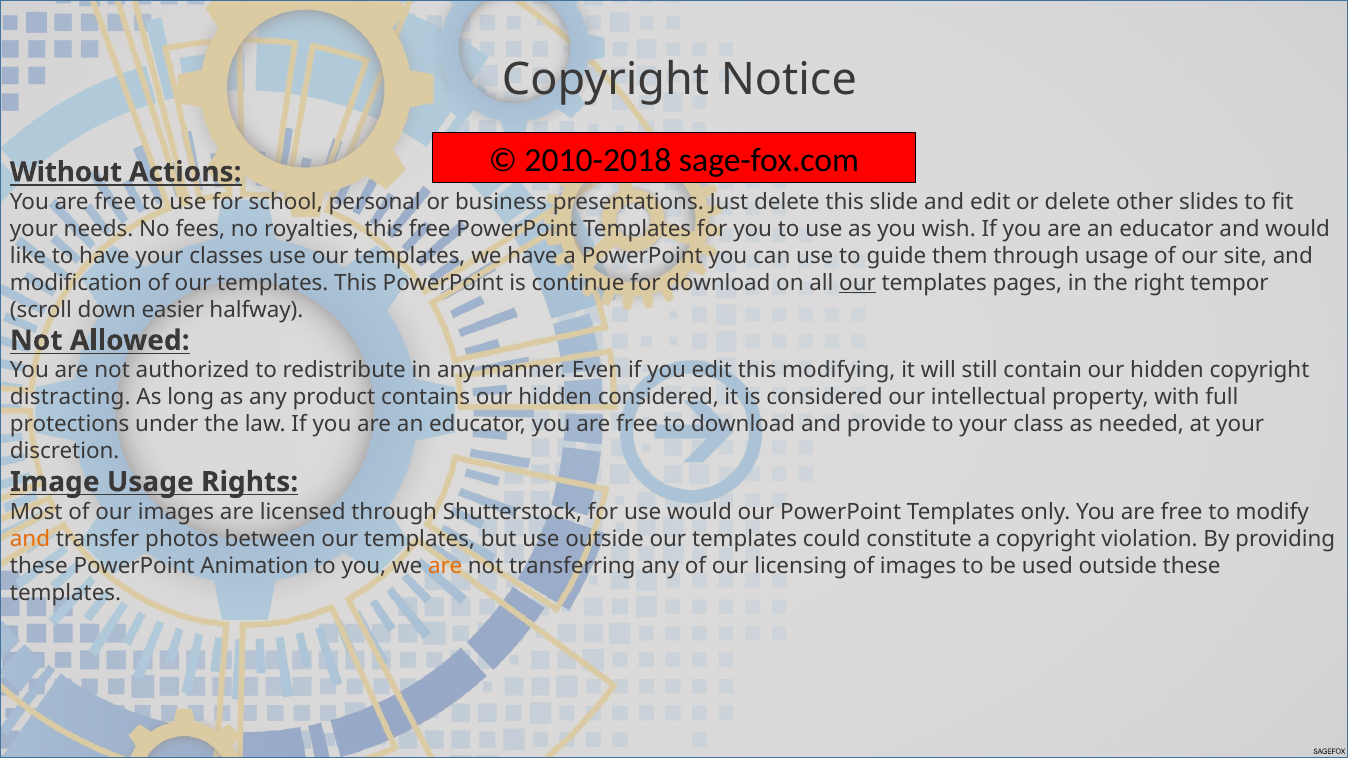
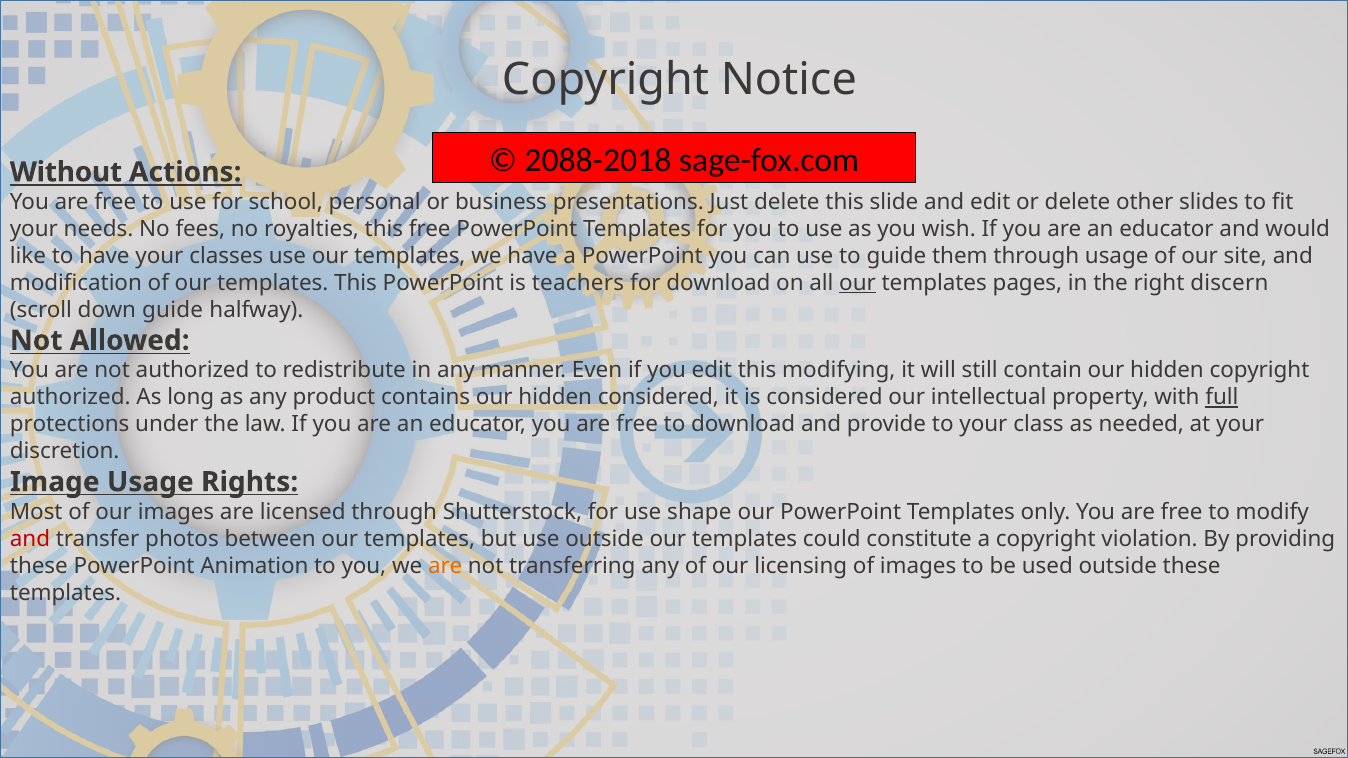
2010-2018: 2010-2018 -> 2088-2018
continue: continue -> teachers
tempor: tempor -> discern
down easier: easier -> guide
distracting at (70, 398): distracting -> authorized
full underline: none -> present
use would: would -> shape
and at (30, 539) colour: orange -> red
